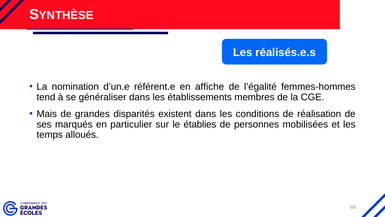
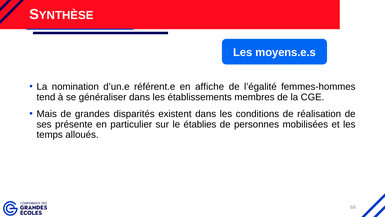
réalisés.e.s: réalisés.e.s -> moyens.e.s
marqués: marqués -> présente
